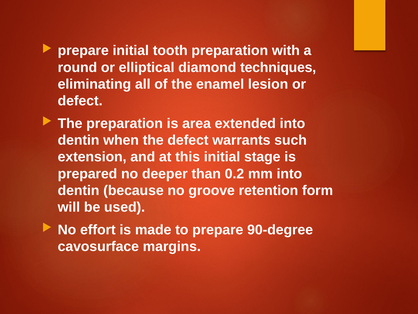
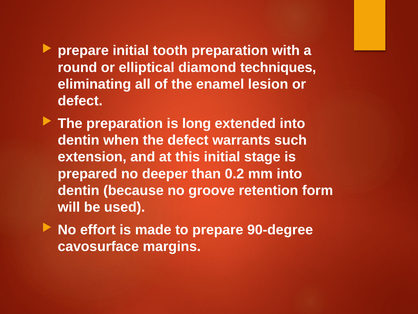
area: area -> long
